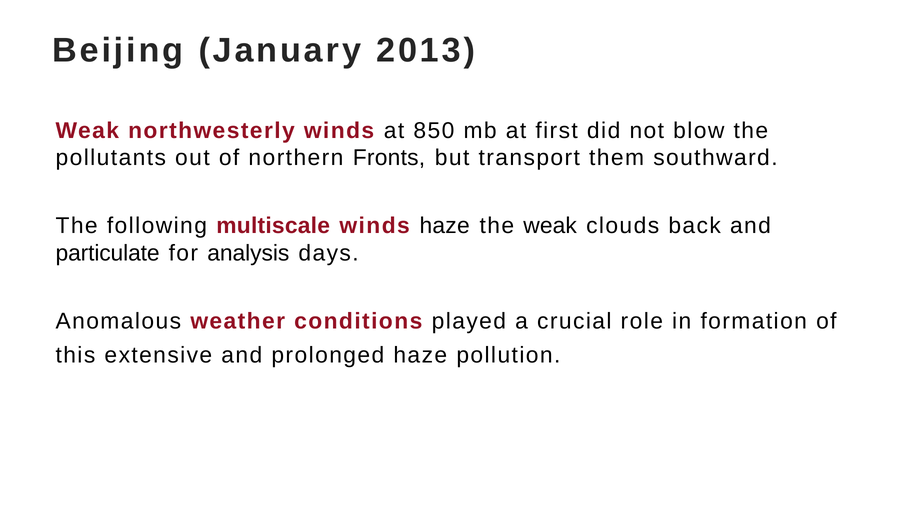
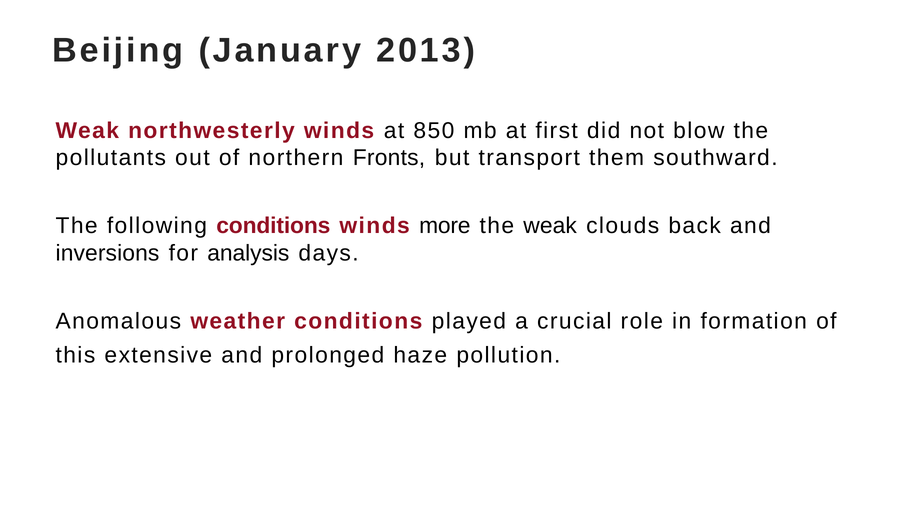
following multiscale: multiscale -> conditions
winds haze: haze -> more
particulate: particulate -> inversions
